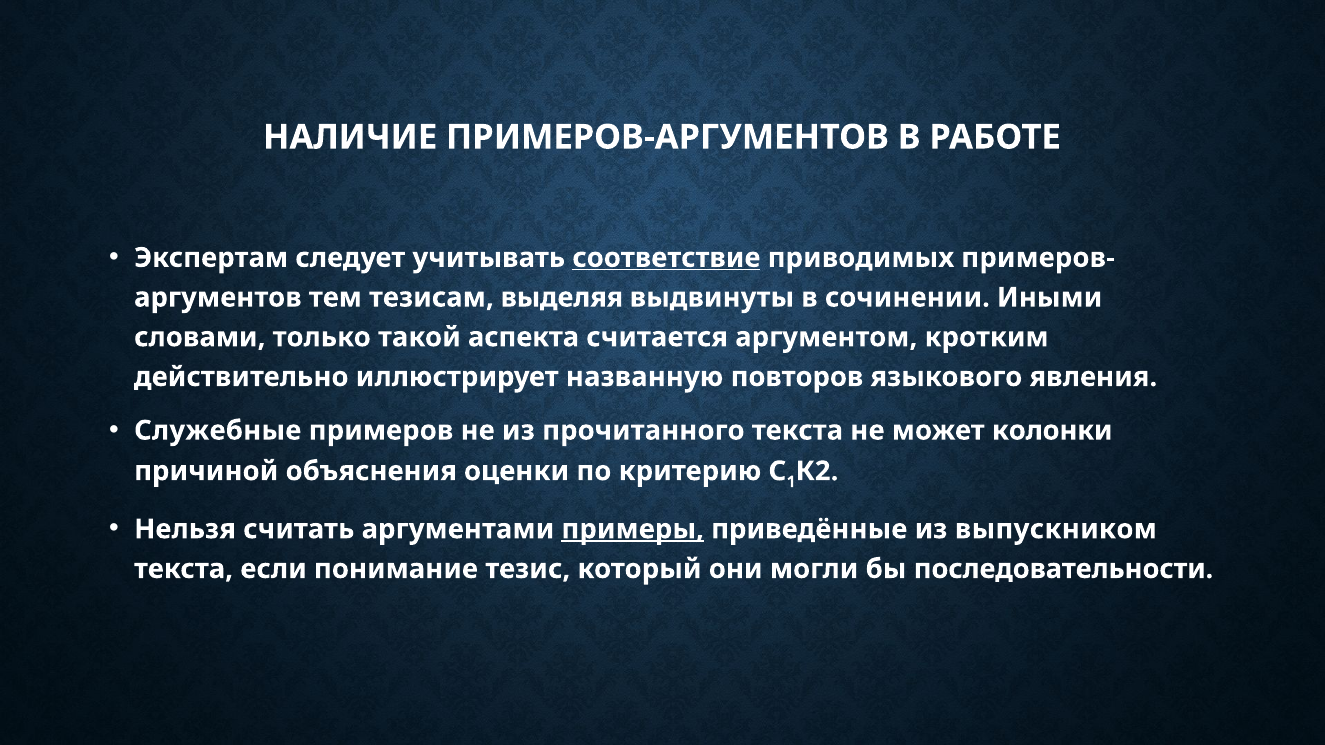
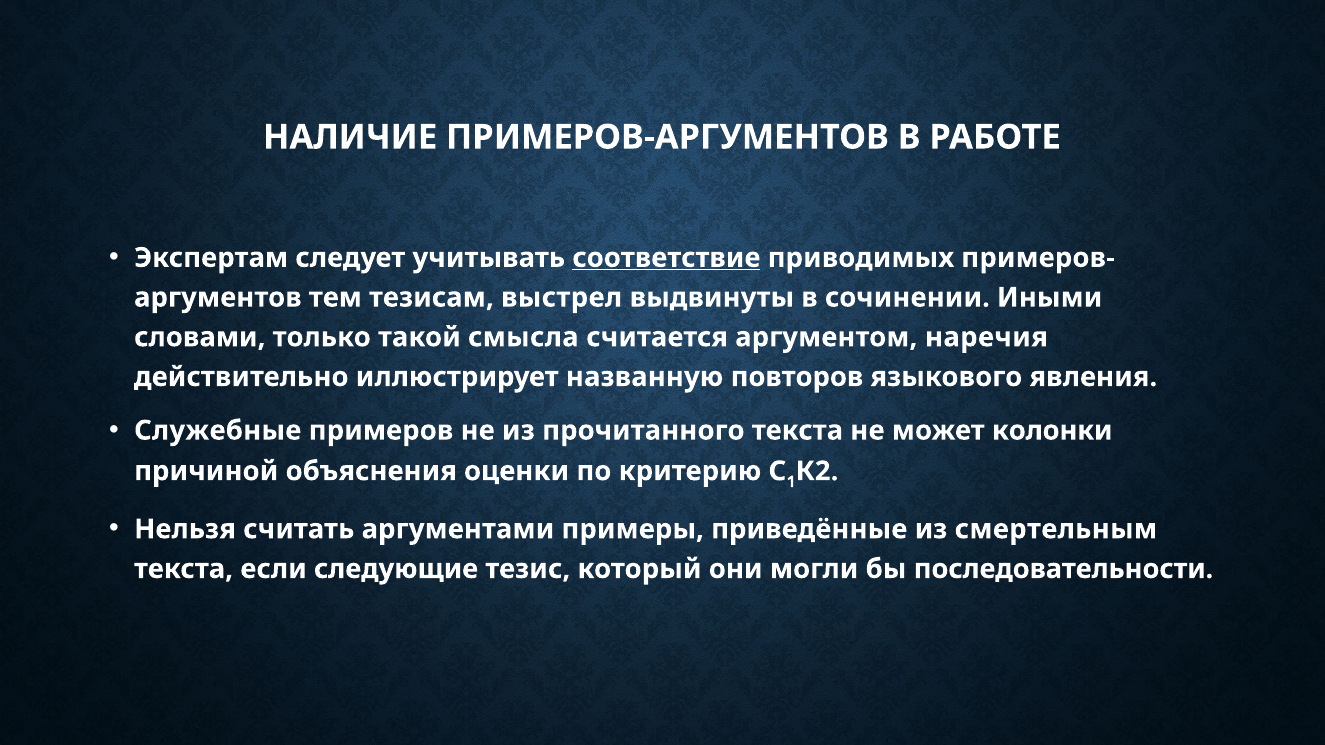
выделяя: выделяя -> выстрел
аспекта: аспекта -> смысла
кротким: кротким -> наречия
примеры underline: present -> none
выпускником: выпускником -> смертельным
понимание: понимание -> следующие
